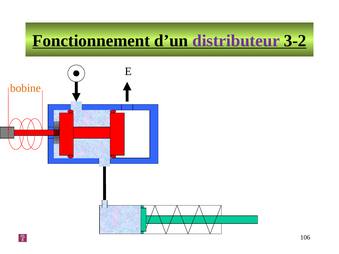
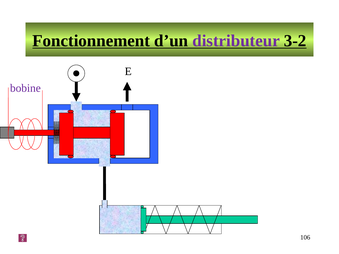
bobine colour: orange -> purple
